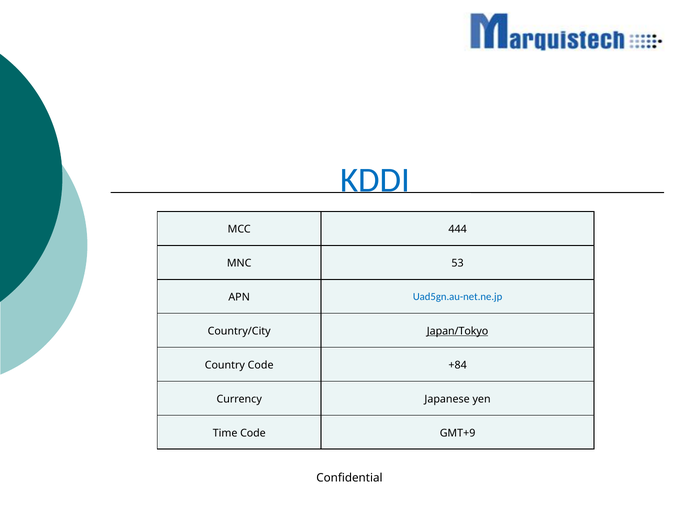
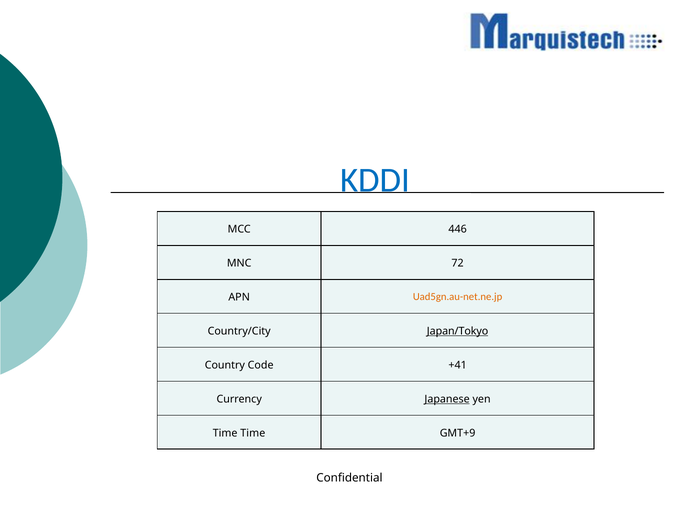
444: 444 -> 446
53: 53 -> 72
Uad5gn.au-net.ne.jp colour: blue -> orange
+84: +84 -> +41
Japanese underline: none -> present
Time Code: Code -> Time
